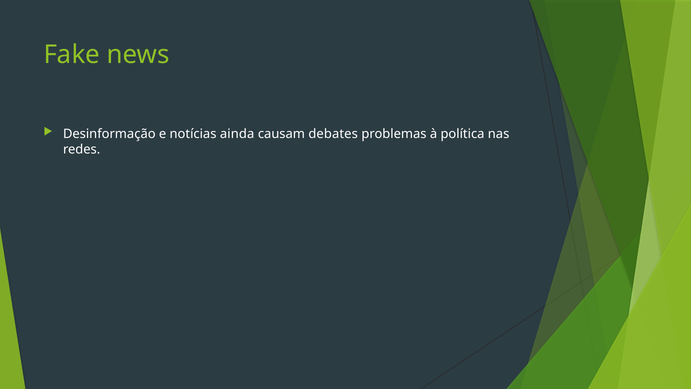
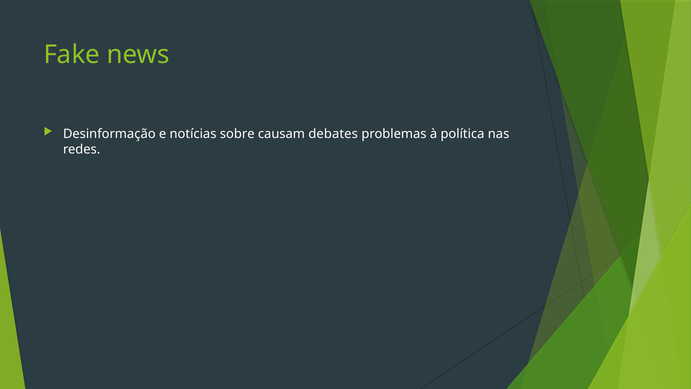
ainda: ainda -> sobre
